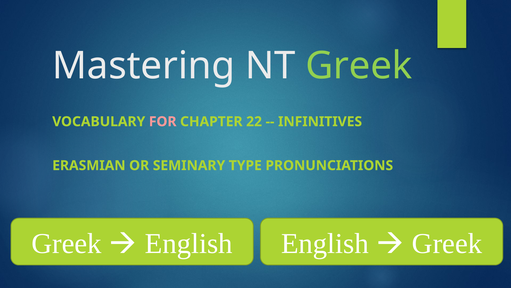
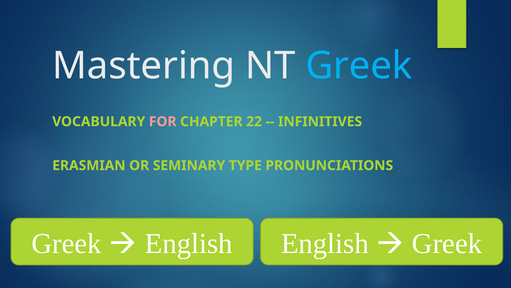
Greek at (359, 66) colour: light green -> light blue
